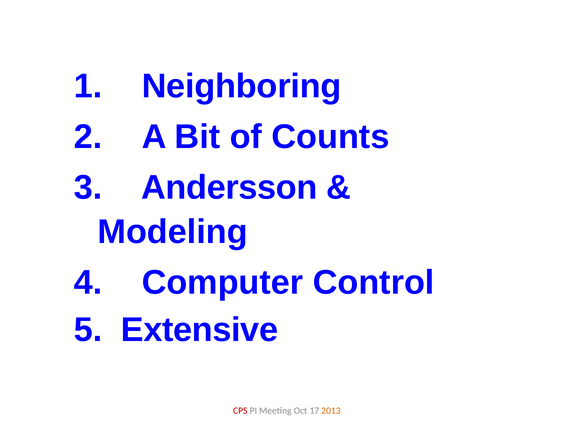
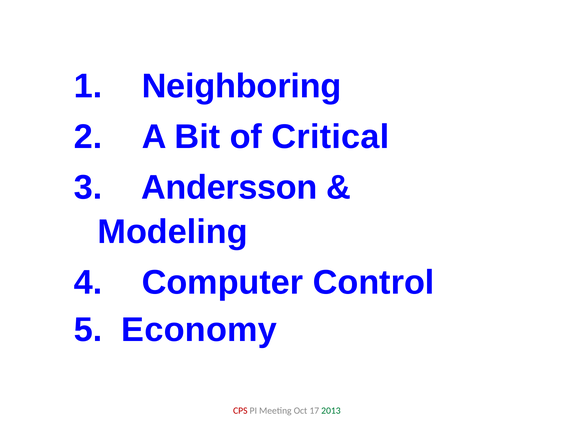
Counts: Counts -> Critical
Extensive: Extensive -> Economy
2013 colour: orange -> green
